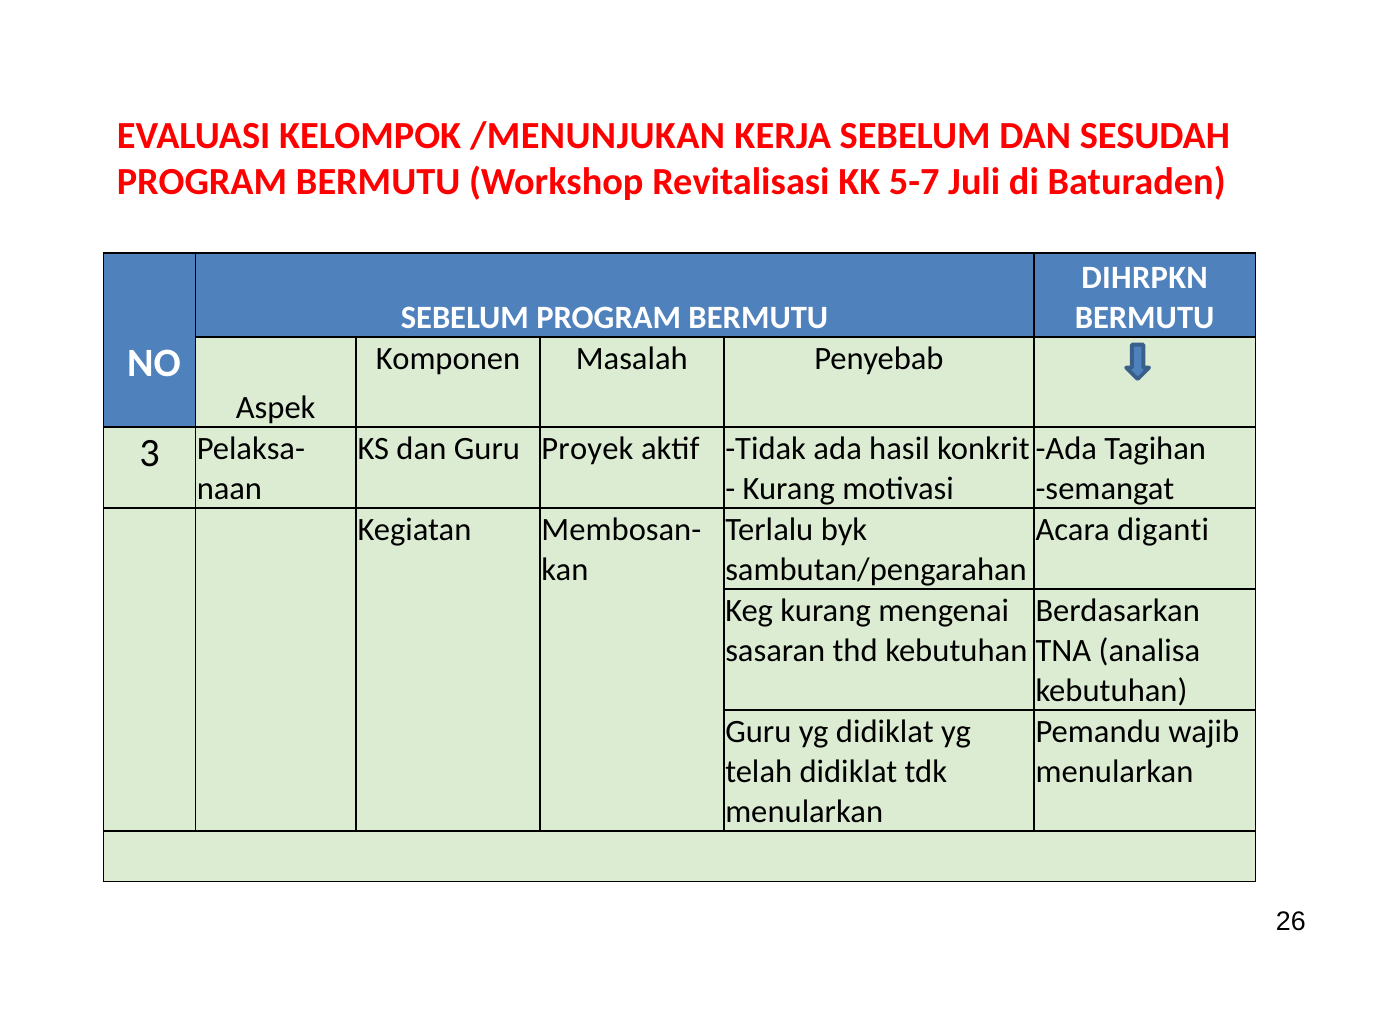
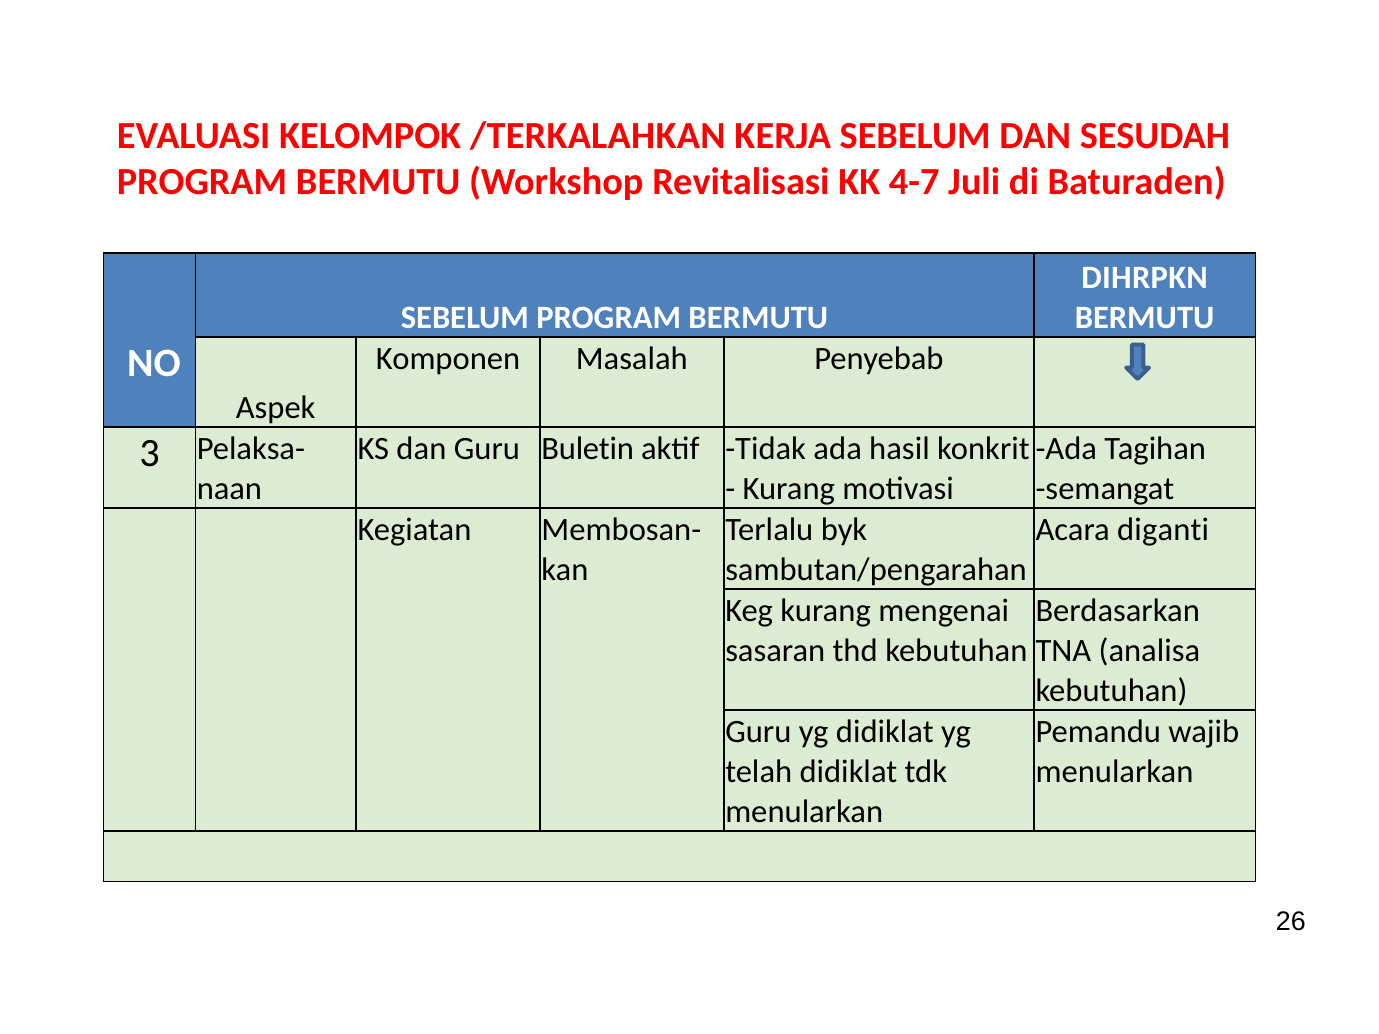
/MENUNJUKAN: /MENUNJUKAN -> /TERKALAHKAN
5-7: 5-7 -> 4-7
Proyek: Proyek -> Buletin
